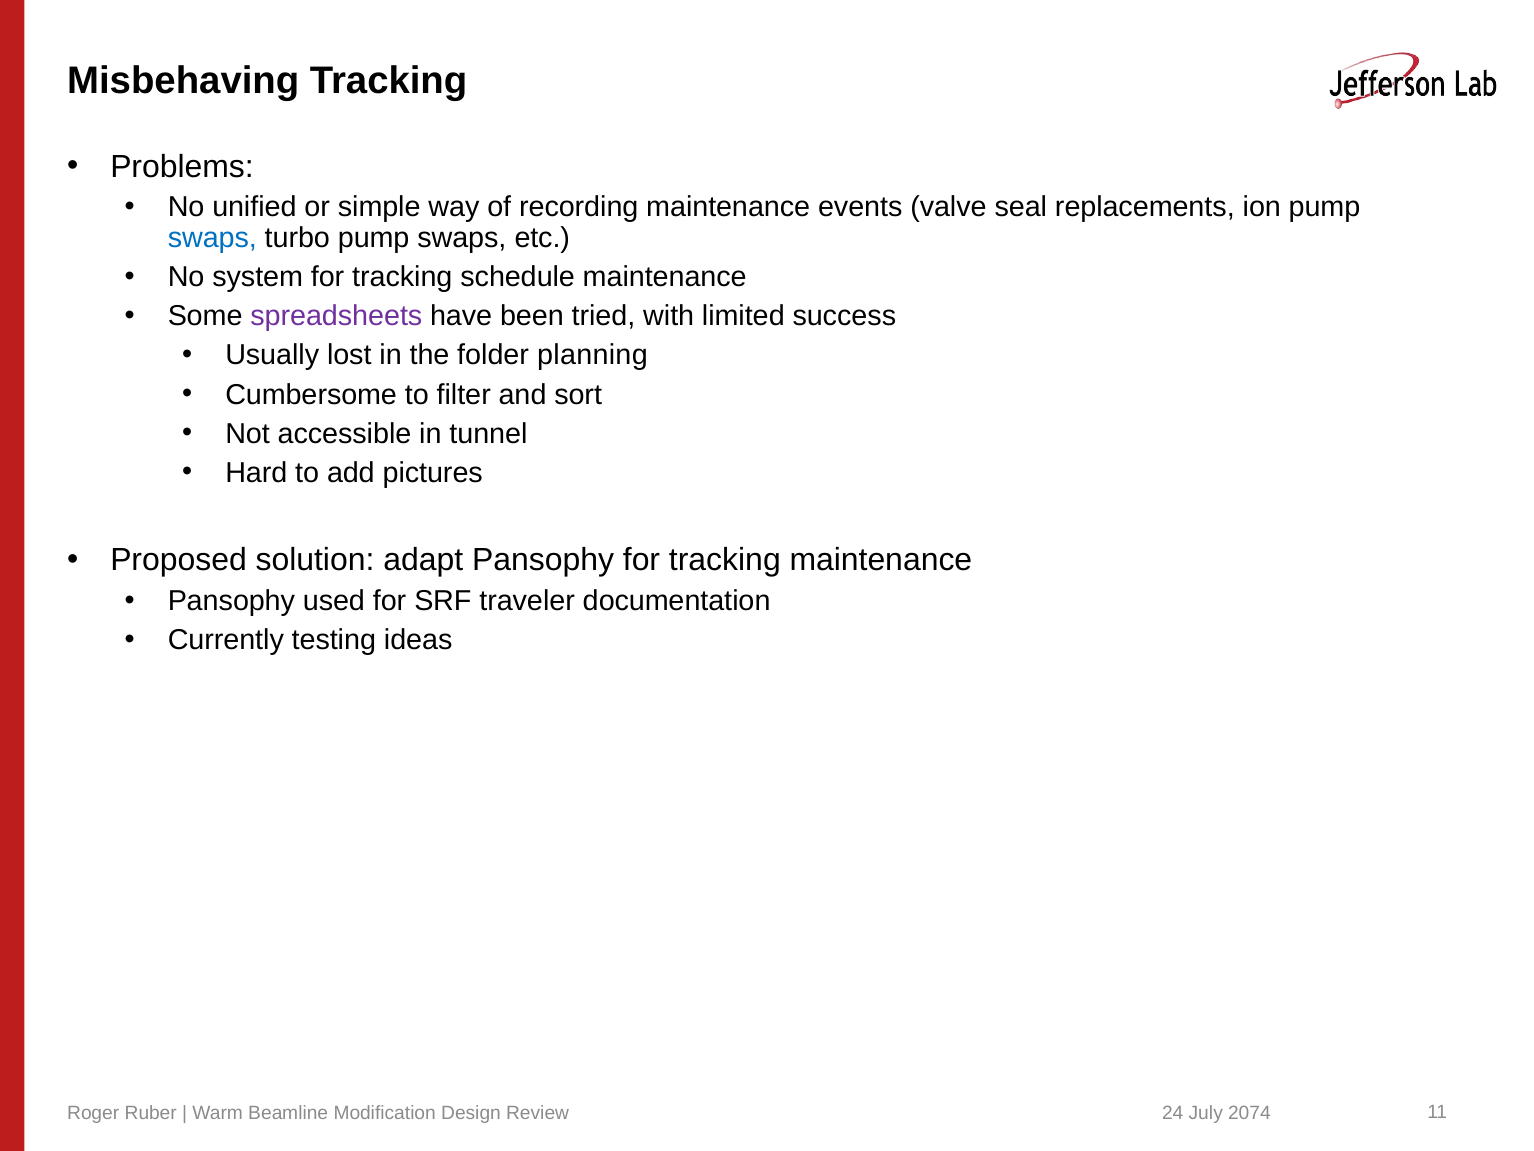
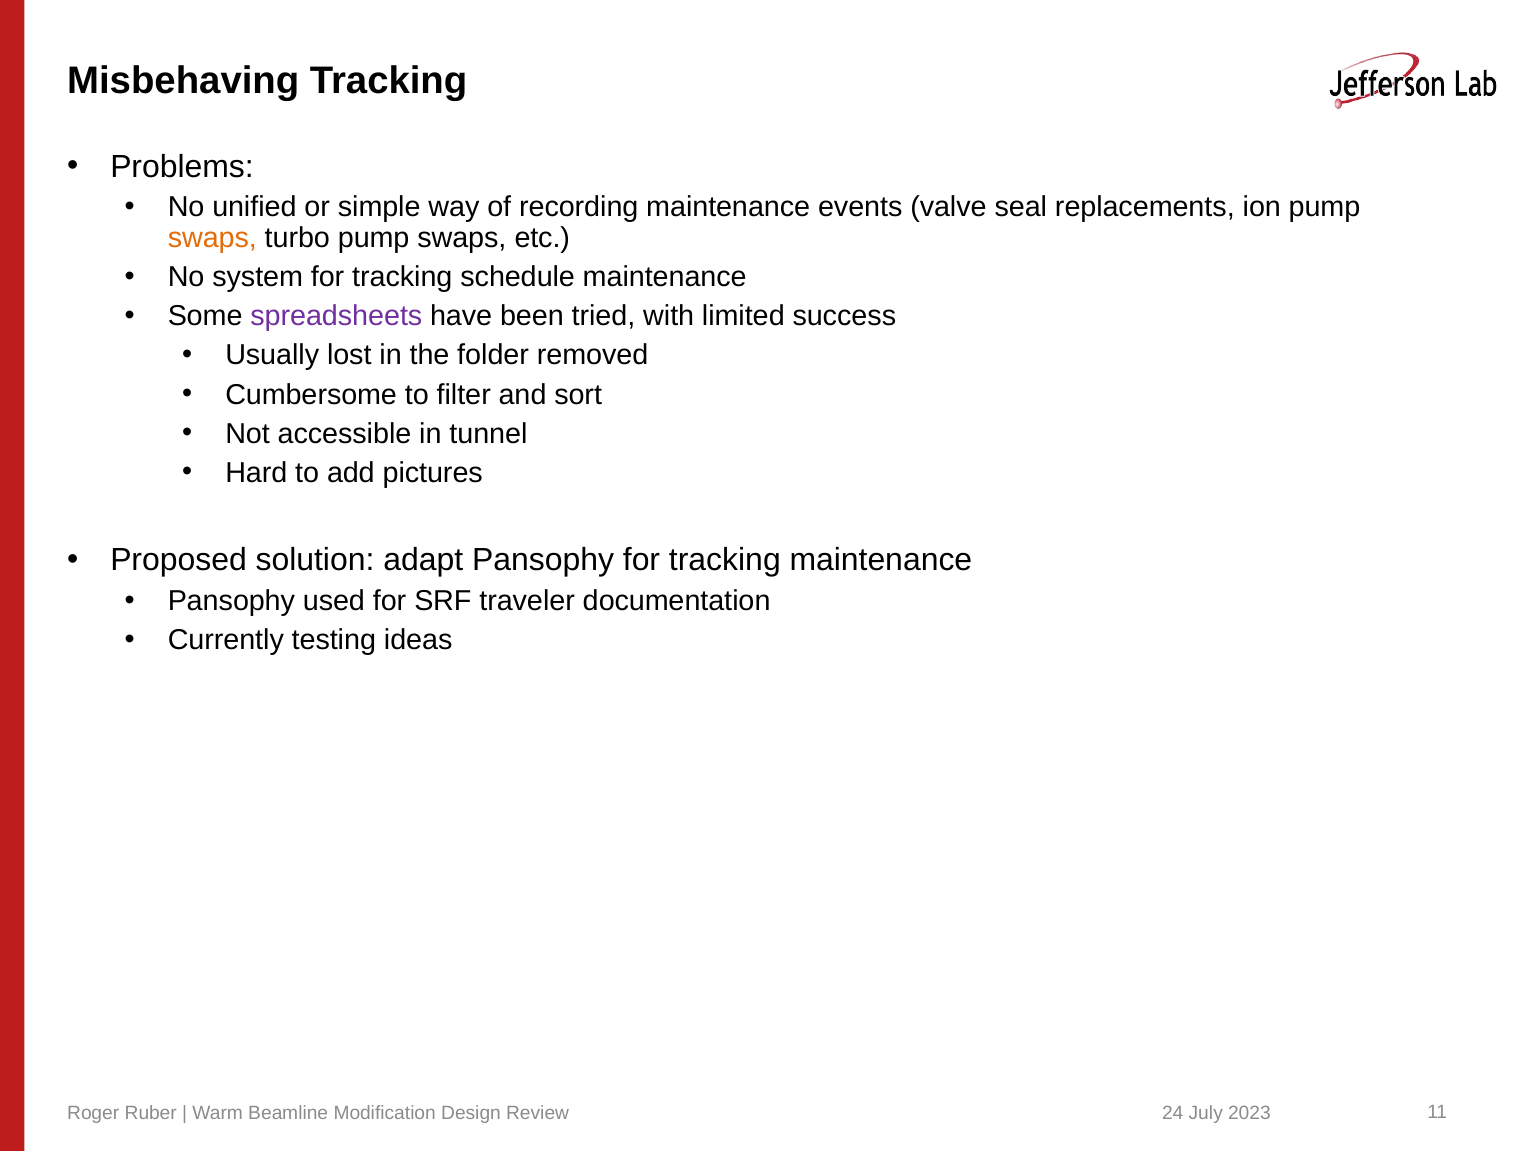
swaps at (212, 238) colour: blue -> orange
planning: planning -> removed
2074: 2074 -> 2023
